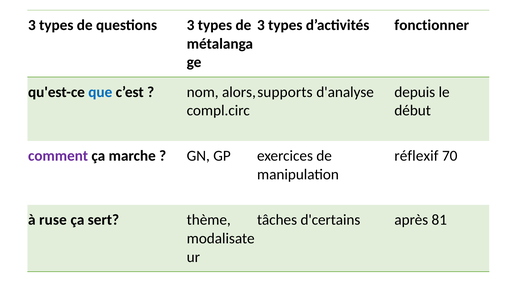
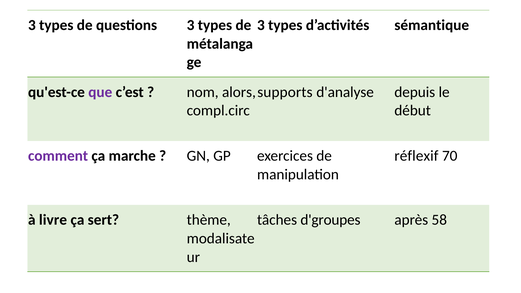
fonctionner: fonctionner -> sémantique
que colour: blue -> purple
ruse: ruse -> livre
d'certains: d'certains -> d'groupes
81: 81 -> 58
